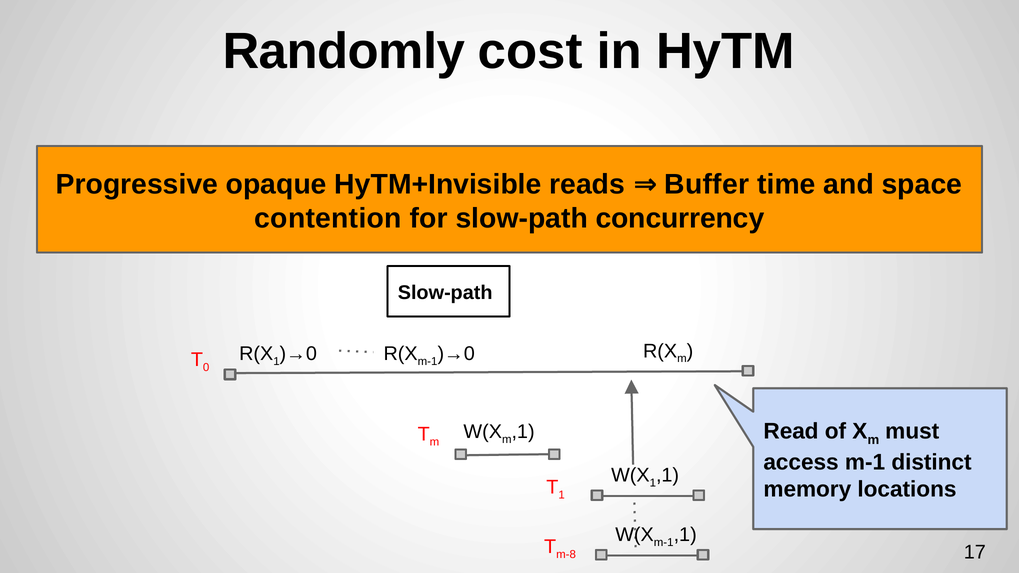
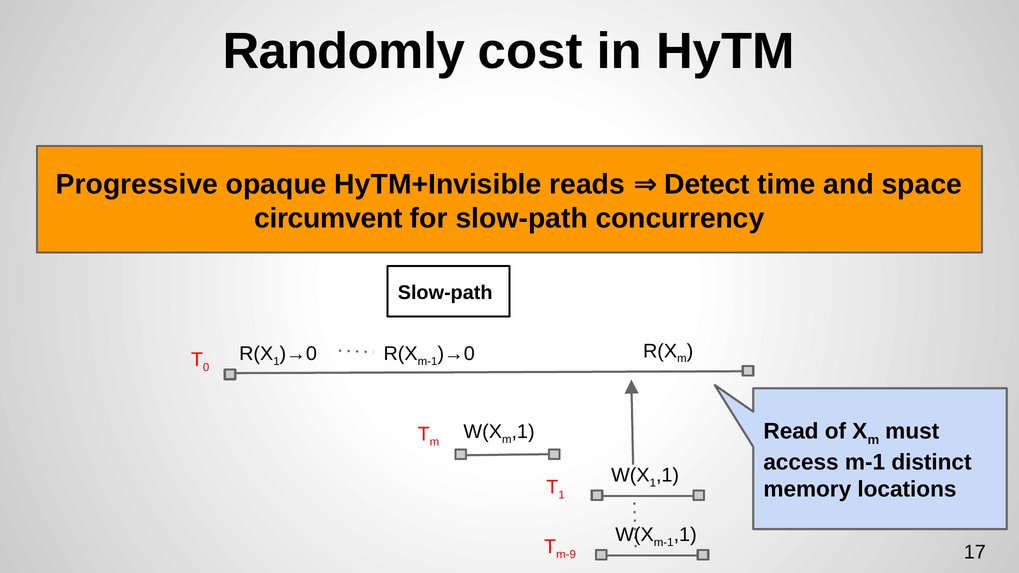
Buffer: Buffer -> Detect
contention: contention -> circumvent
m-8: m-8 -> m-9
